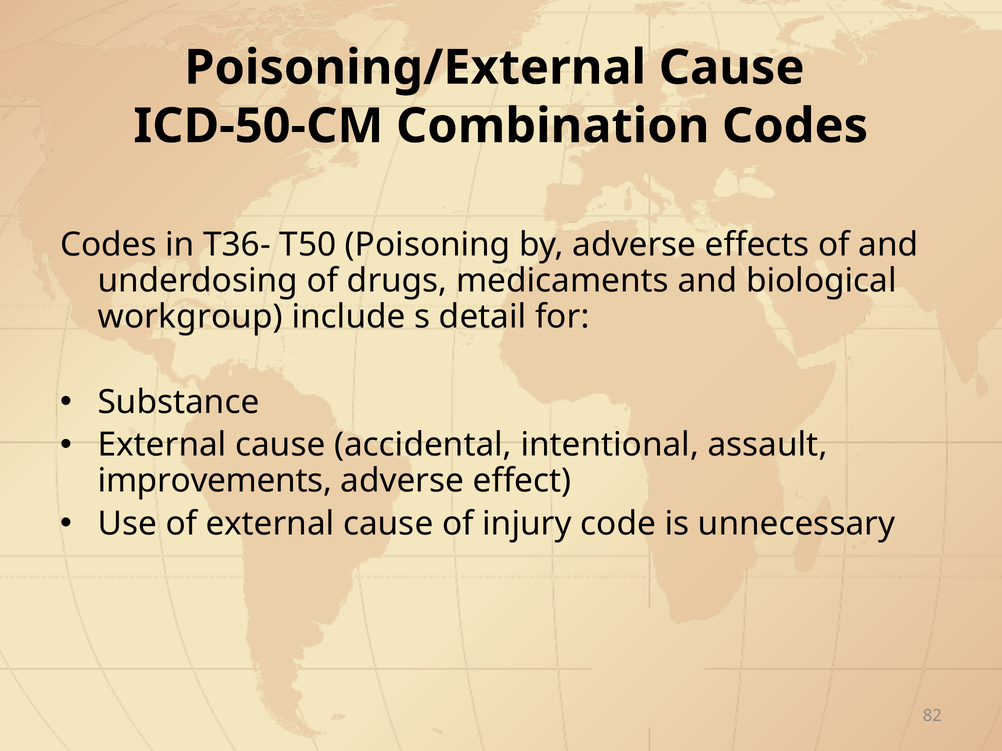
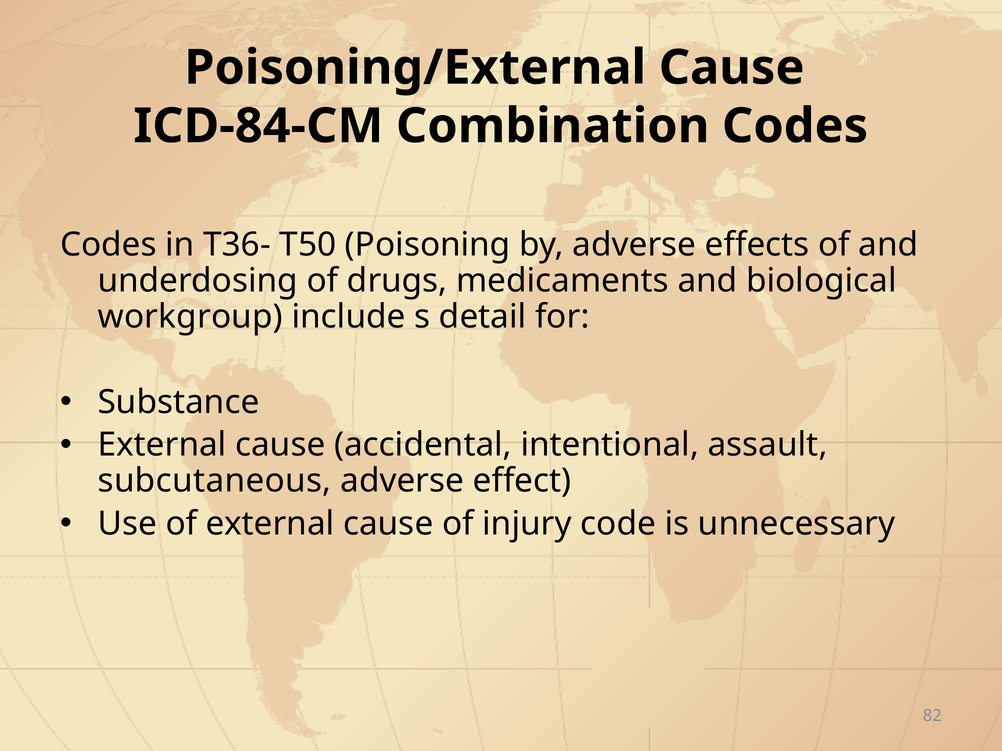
ICD-50-CM: ICD-50-CM -> ICD-84-CM
improvements: improvements -> subcutaneous
